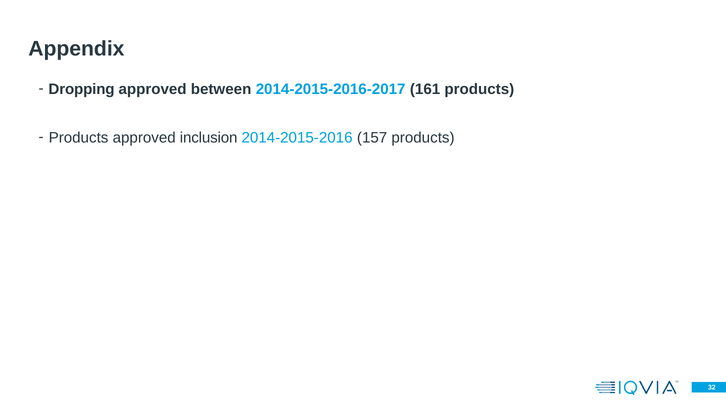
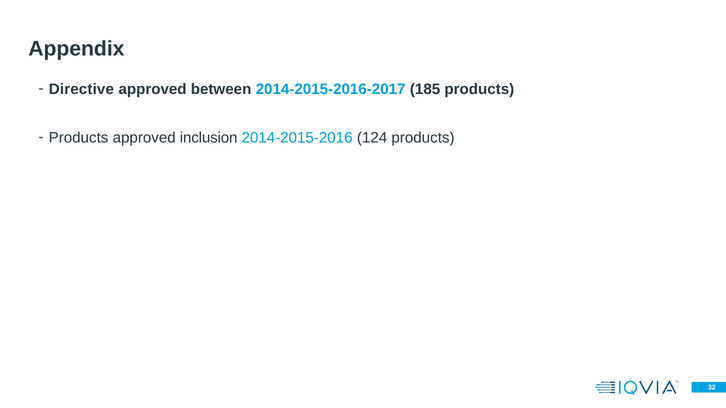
Dropping: Dropping -> Directive
161: 161 -> 185
157: 157 -> 124
